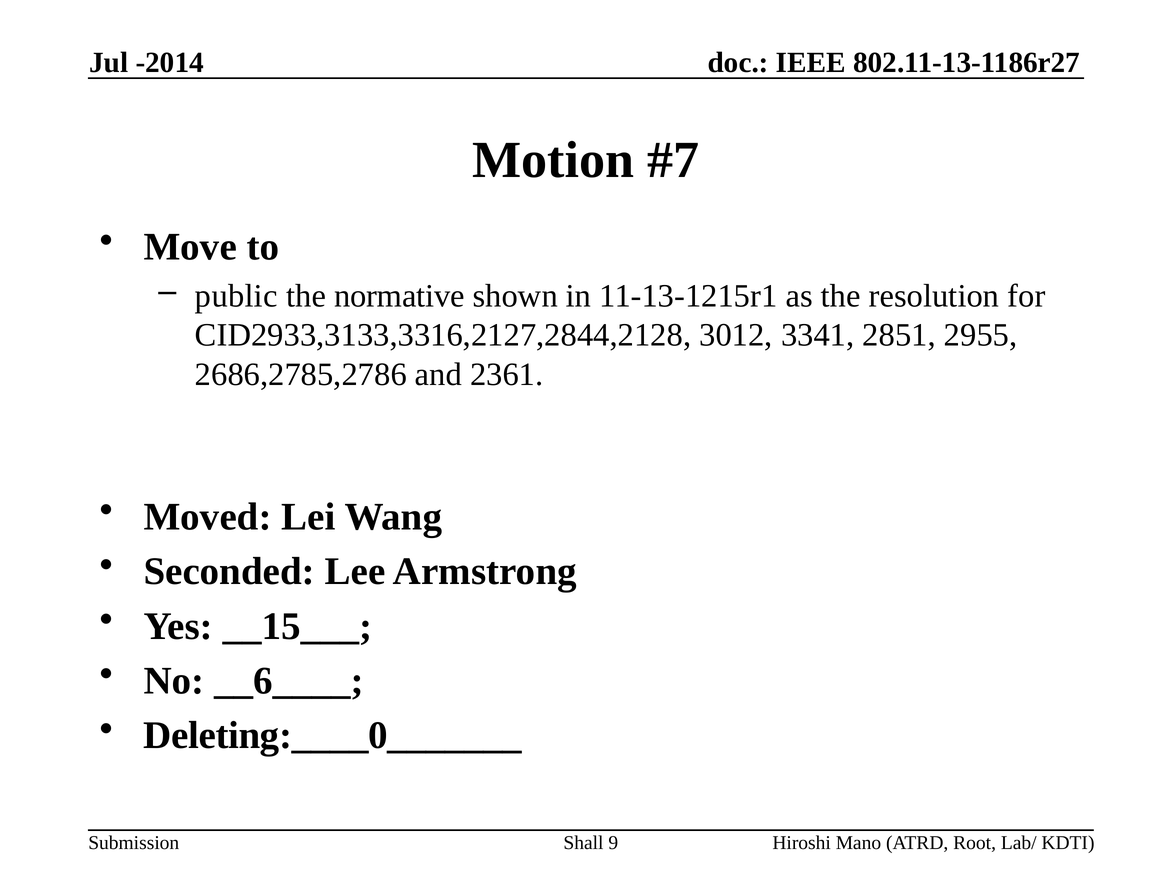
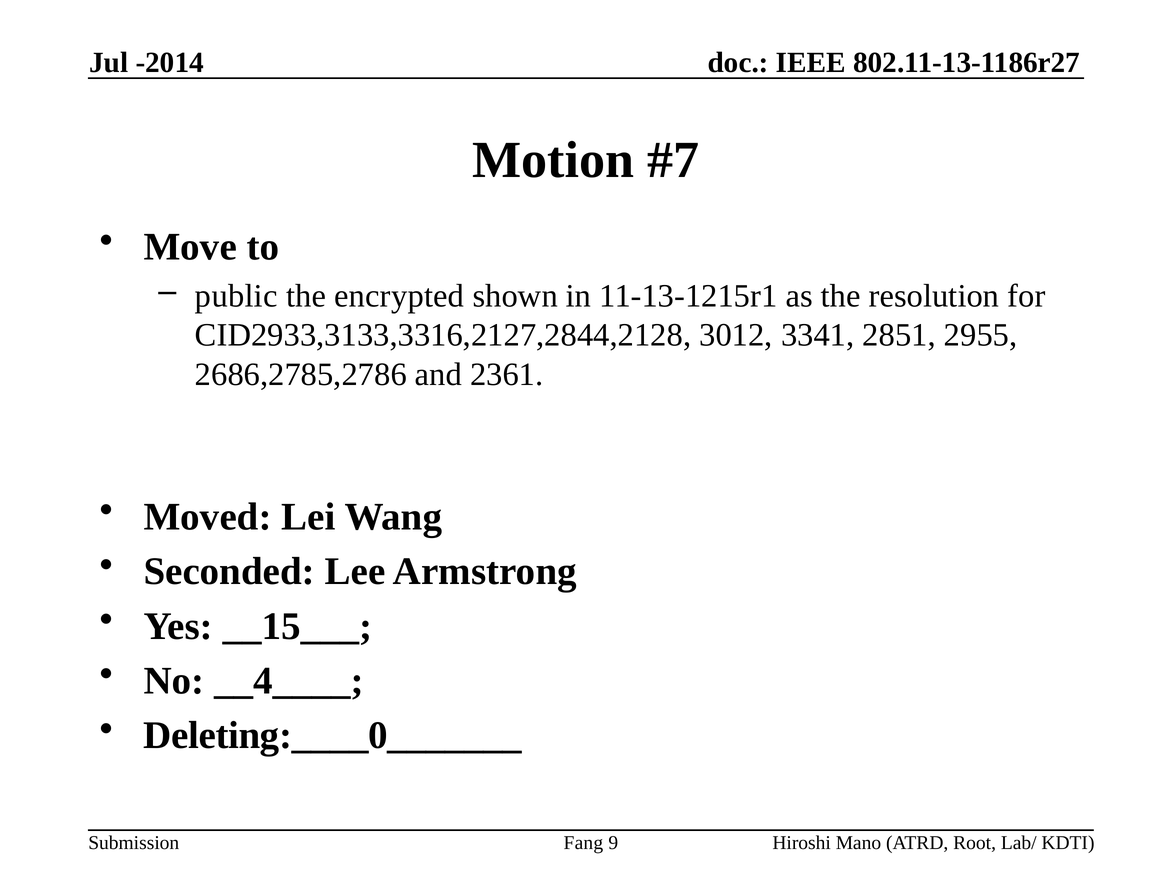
normative: normative -> encrypted
__6____: __6____ -> __4____
Shall: Shall -> Fang
